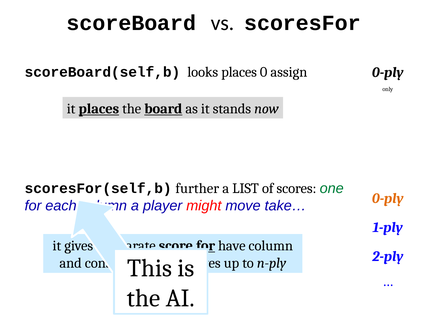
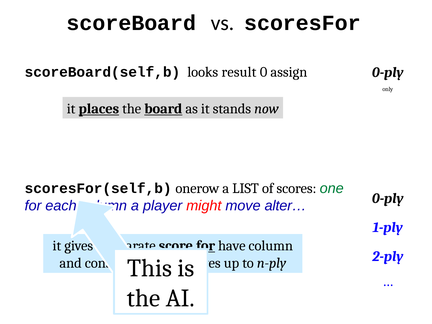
looks places: places -> result
further: further -> onerow
0-ply at (388, 198) colour: orange -> black
take…: take… -> alter…
